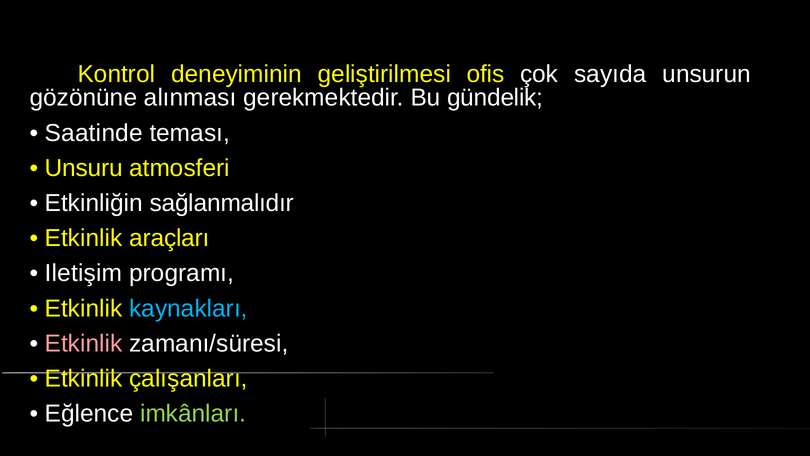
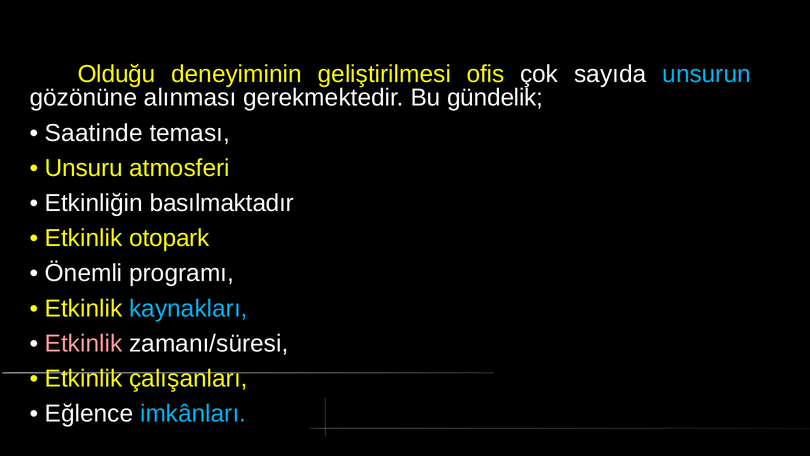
Kontrol: Kontrol -> Olduğu
unsurun colour: white -> light blue
sağlanmalıdır: sağlanmalıdır -> basılmaktadır
araçları: araçları -> otopark
Iletişim: Iletişim -> Önemli
imkânları colour: light green -> light blue
